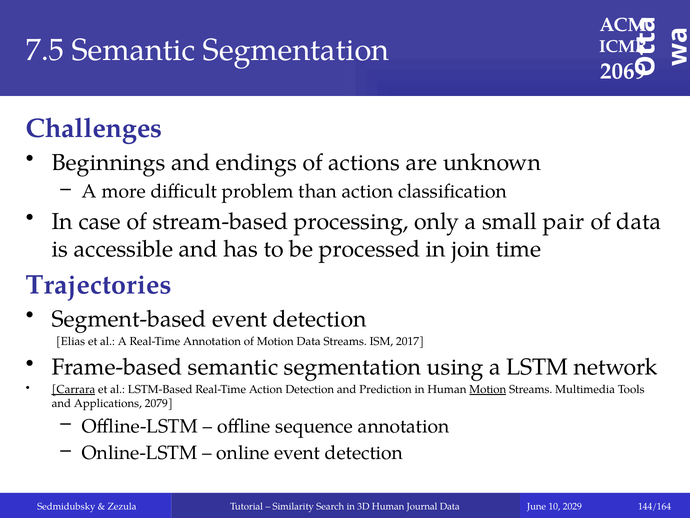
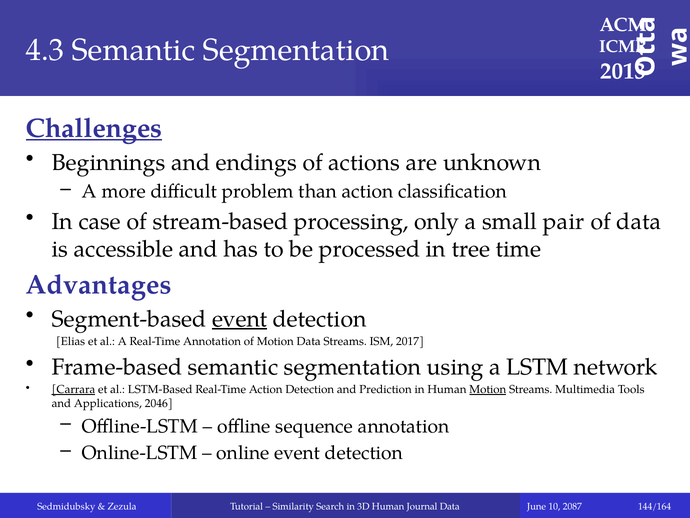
7.5: 7.5 -> 4.3
2069: 2069 -> 2013
Challenges underline: none -> present
join: join -> tree
Trajectories: Trajectories -> Advantages
event at (240, 319) underline: none -> present
2079: 2079 -> 2046
2029: 2029 -> 2087
